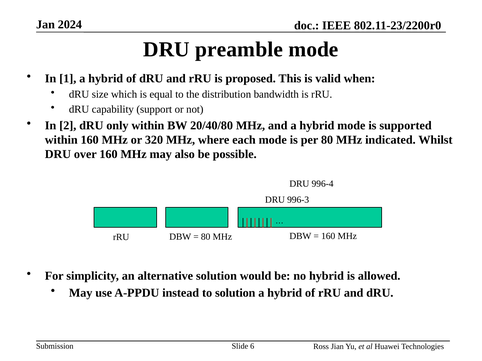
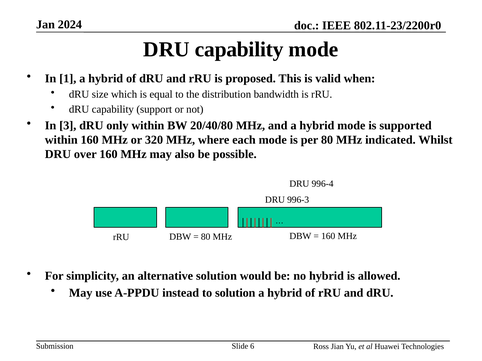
preamble at (239, 50): preamble -> capability
2: 2 -> 3
